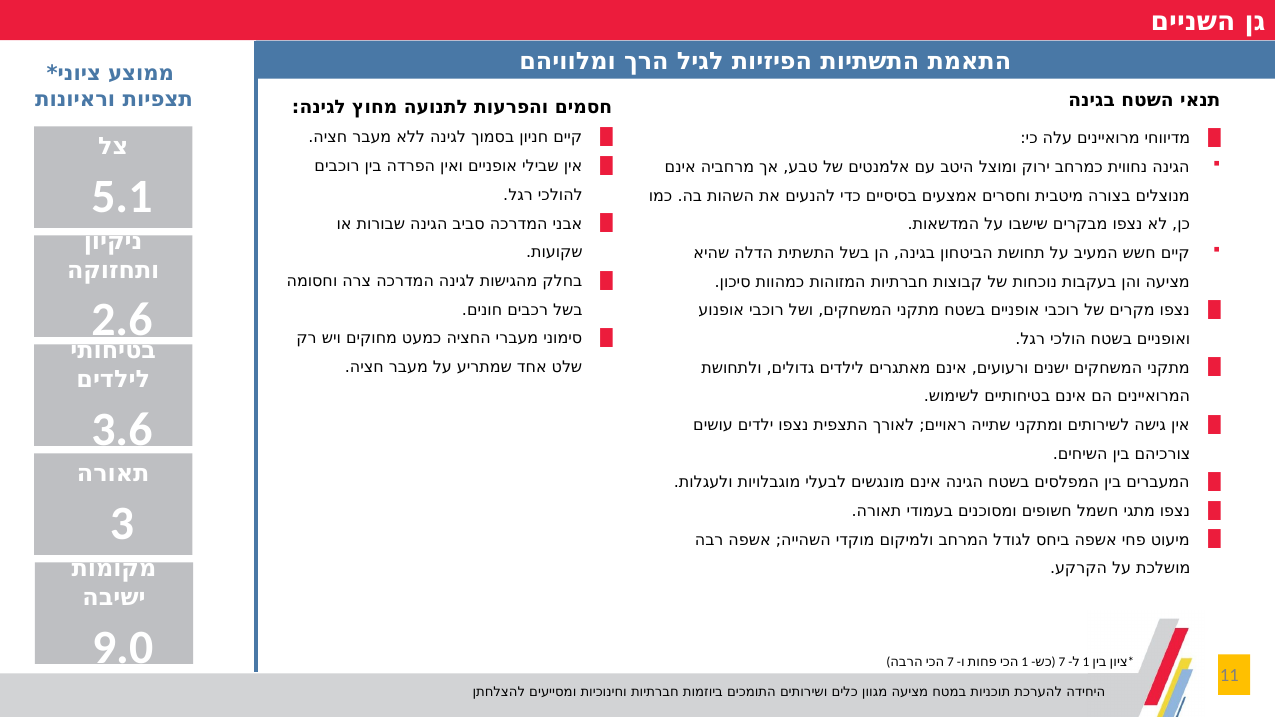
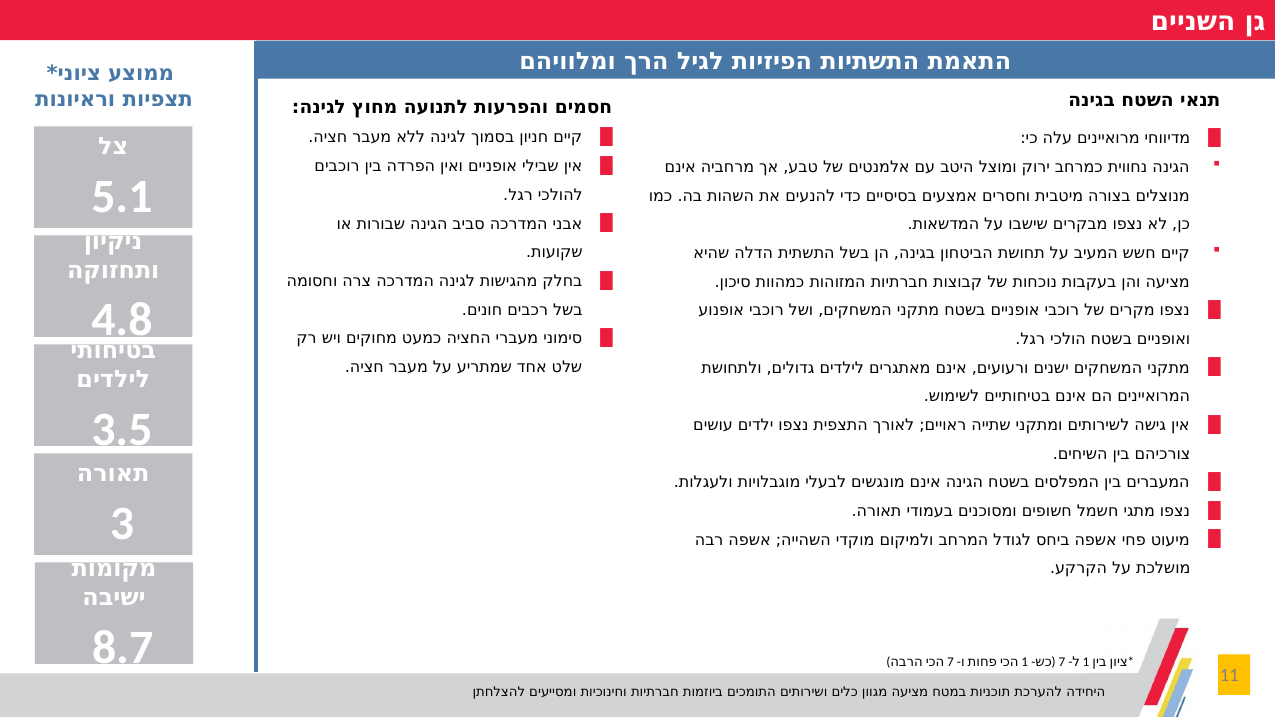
2.6: 2.6 -> 4.8
3.6: 3.6 -> 3.5
9.0: 9.0 -> 8.7
